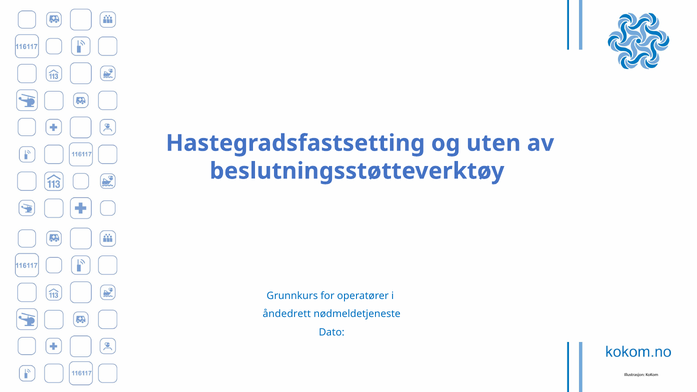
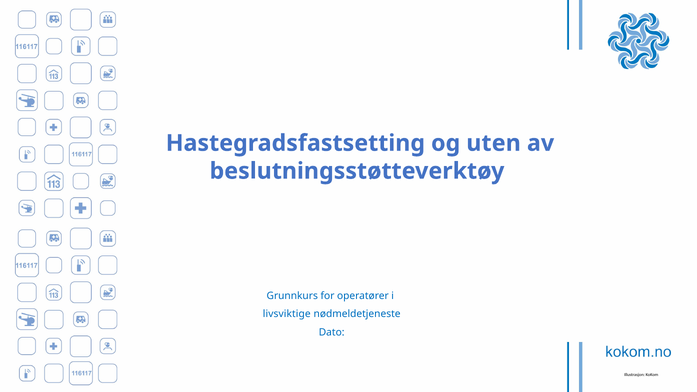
åndedrett: åndedrett -> livsviktige
